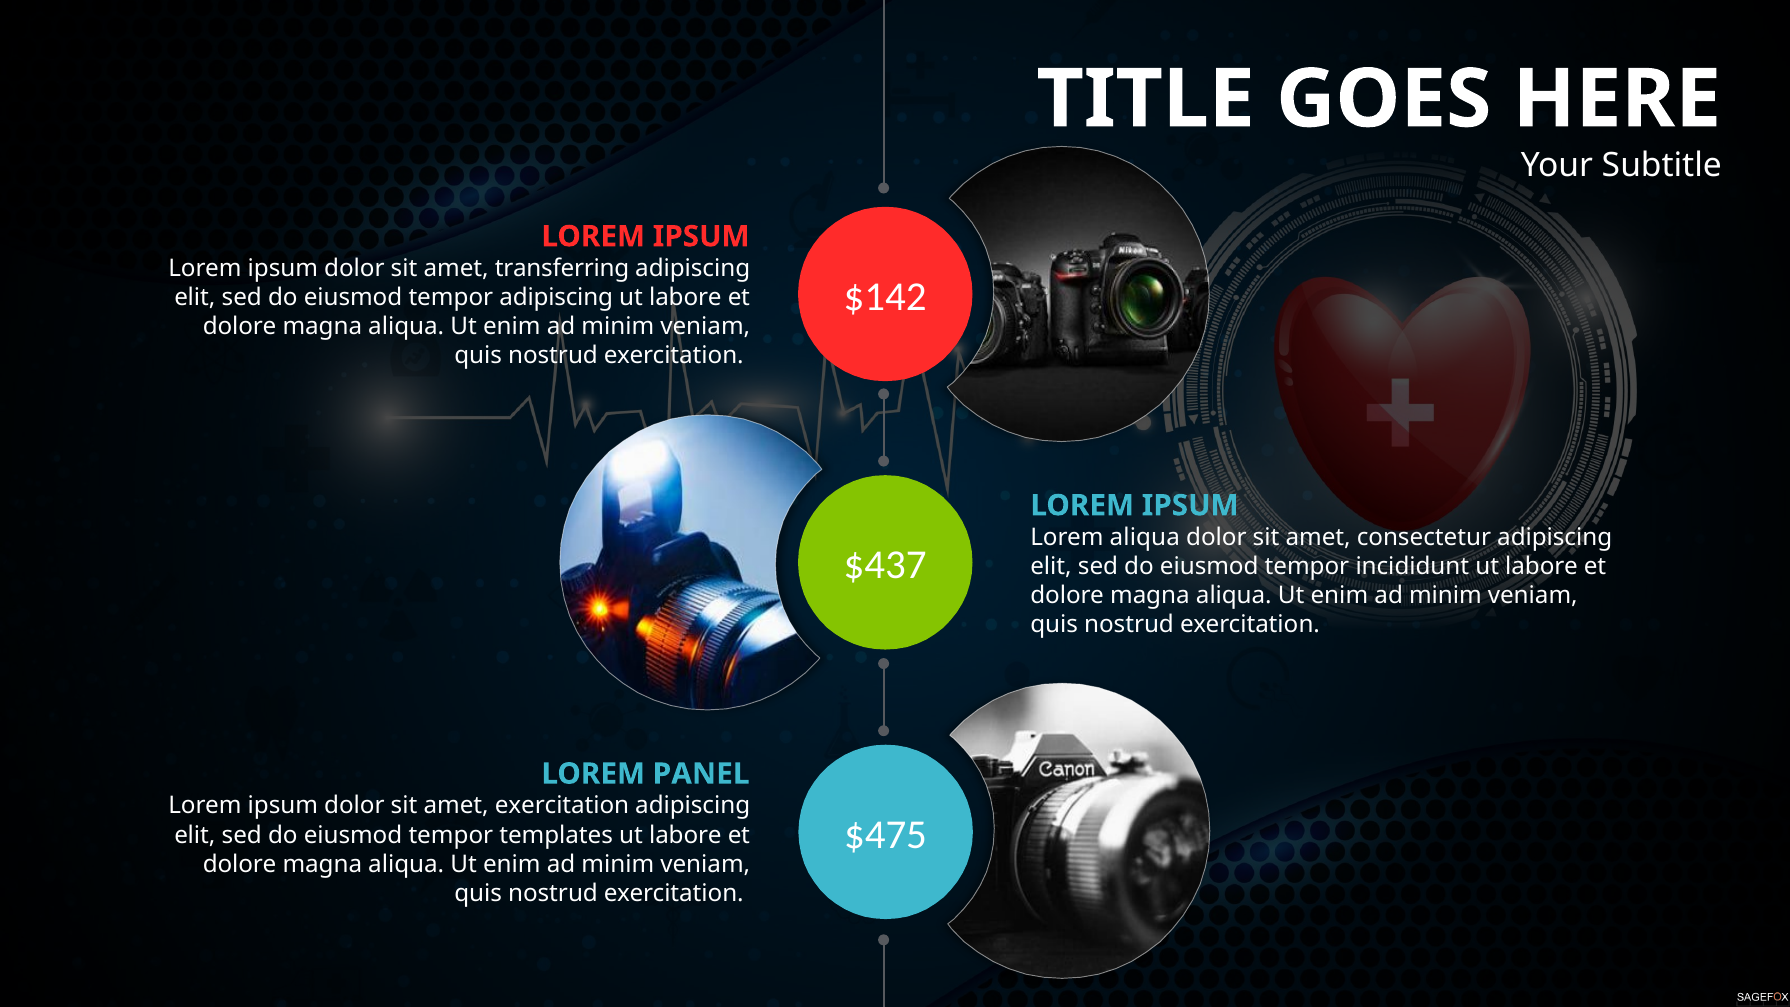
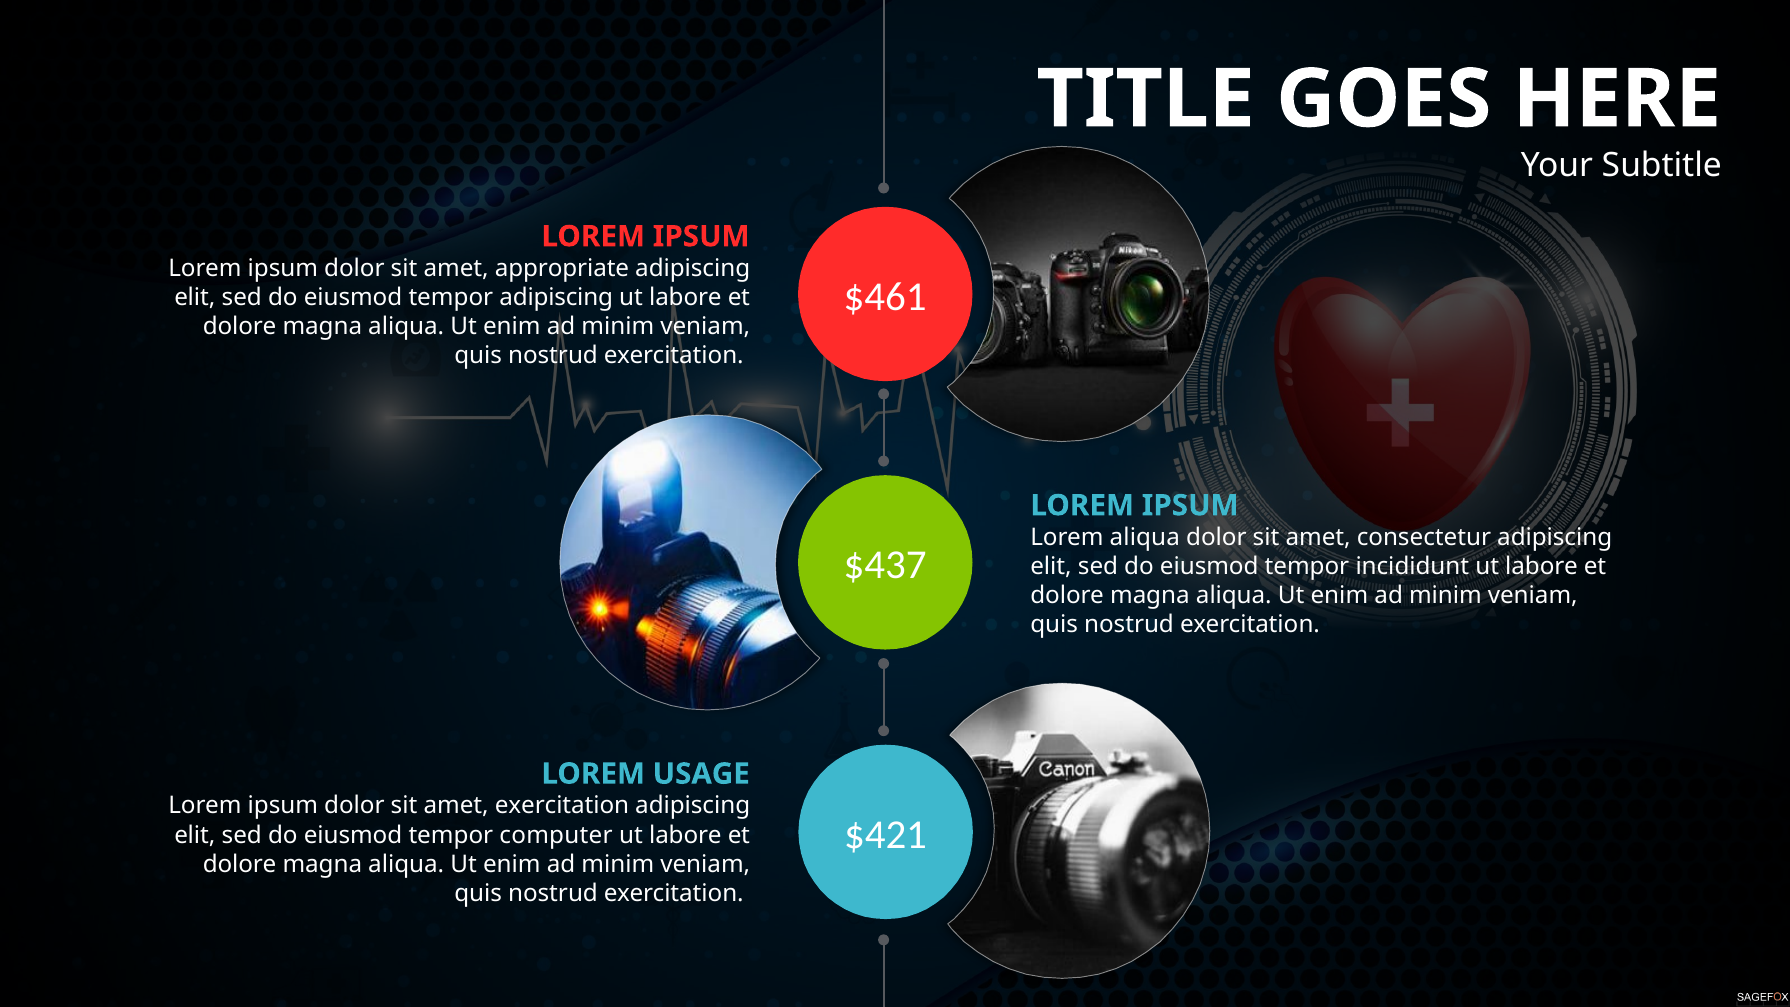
transferring: transferring -> appropriate
$142: $142 -> $461
PANEL: PANEL -> USAGE
$475: $475 -> $421
templates: templates -> computer
